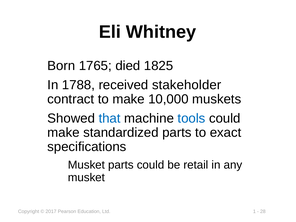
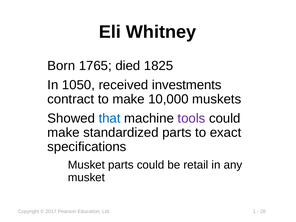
1788: 1788 -> 1050
stakeholder: stakeholder -> investments
tools colour: blue -> purple
